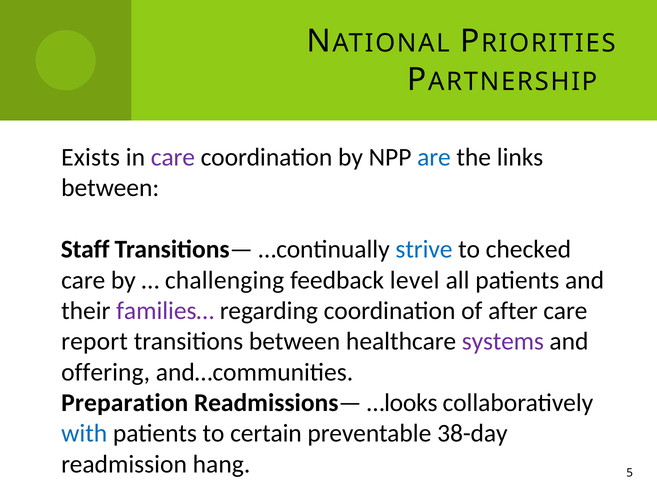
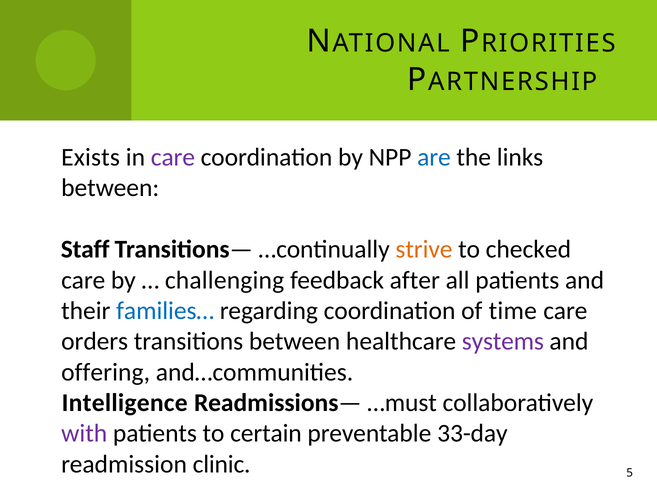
strive colour: blue -> orange
level: level -> after
families… colour: purple -> blue
after: after -> time
report: report -> orders
Preparation: Preparation -> Intelligence
…looks: …looks -> …must
with colour: blue -> purple
38-day: 38-day -> 33-day
hang: hang -> clinic
